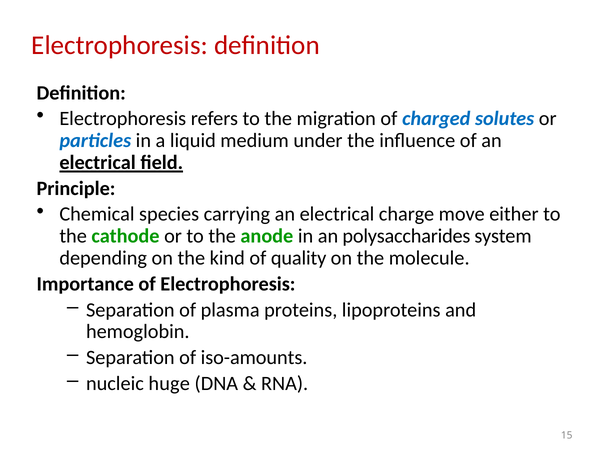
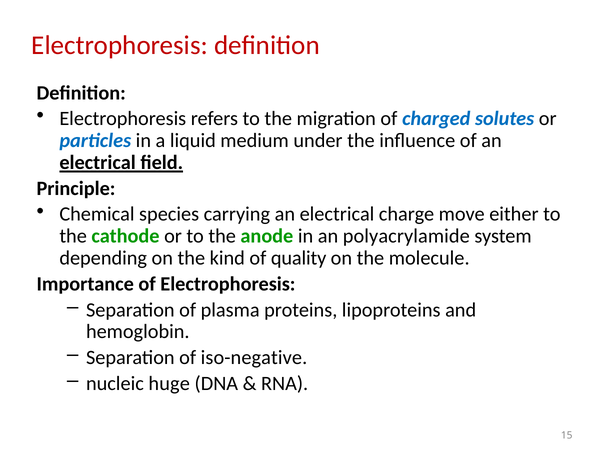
polysaccharides: polysaccharides -> polyacrylamide
iso-amounts: iso-amounts -> iso-negative
